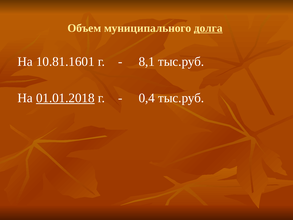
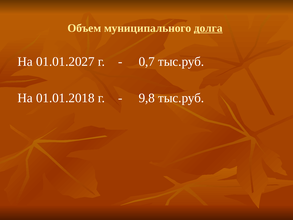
10.81.1601: 10.81.1601 -> 01.01.2027
8,1: 8,1 -> 0,7
01.01.2018 underline: present -> none
0,4: 0,4 -> 9,8
